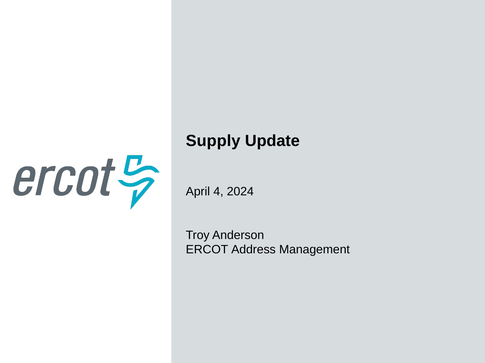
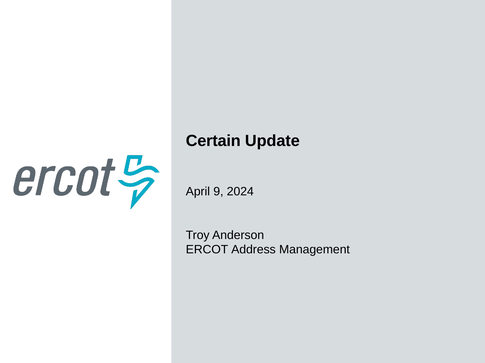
Supply: Supply -> Certain
4: 4 -> 9
